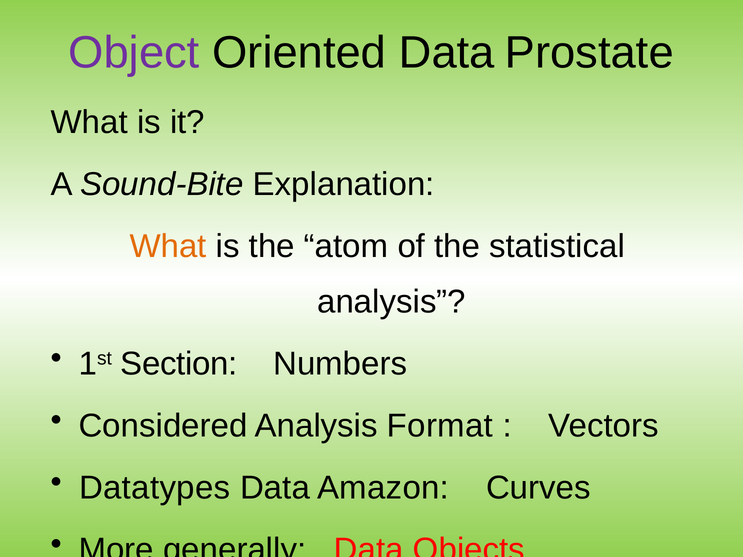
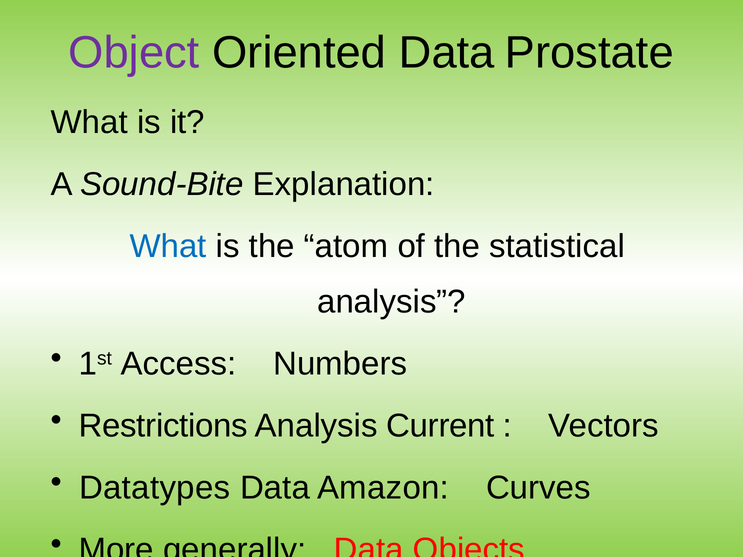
What at (168, 246) colour: orange -> blue
Section: Section -> Access
Considered: Considered -> Restrictions
Format: Format -> Current
